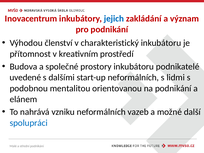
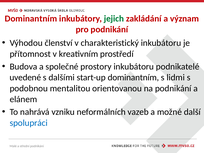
Inovacentrum at (31, 19): Inovacentrum -> Dominantním
jejich colour: blue -> green
start-up neformálních: neformálních -> dominantním
